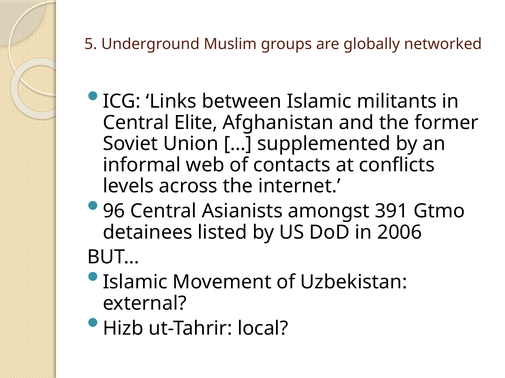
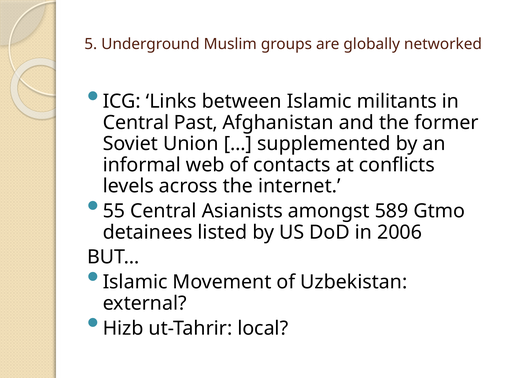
Elite: Elite -> Past
96: 96 -> 55
391: 391 -> 589
